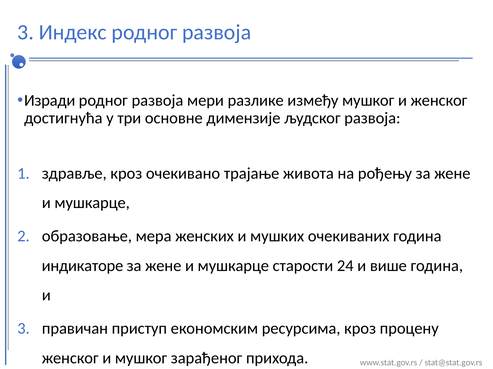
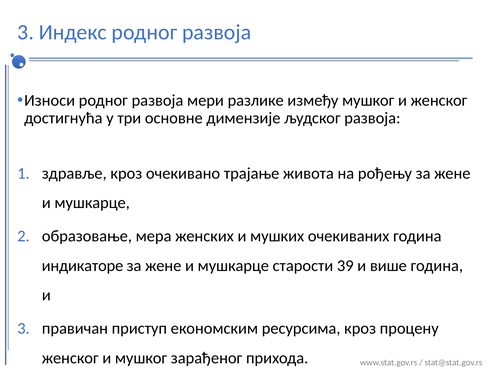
Изради: Изради -> Износи
24: 24 -> 39
